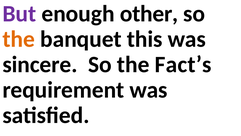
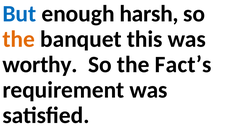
But colour: purple -> blue
other: other -> harsh
sincere: sincere -> worthy
